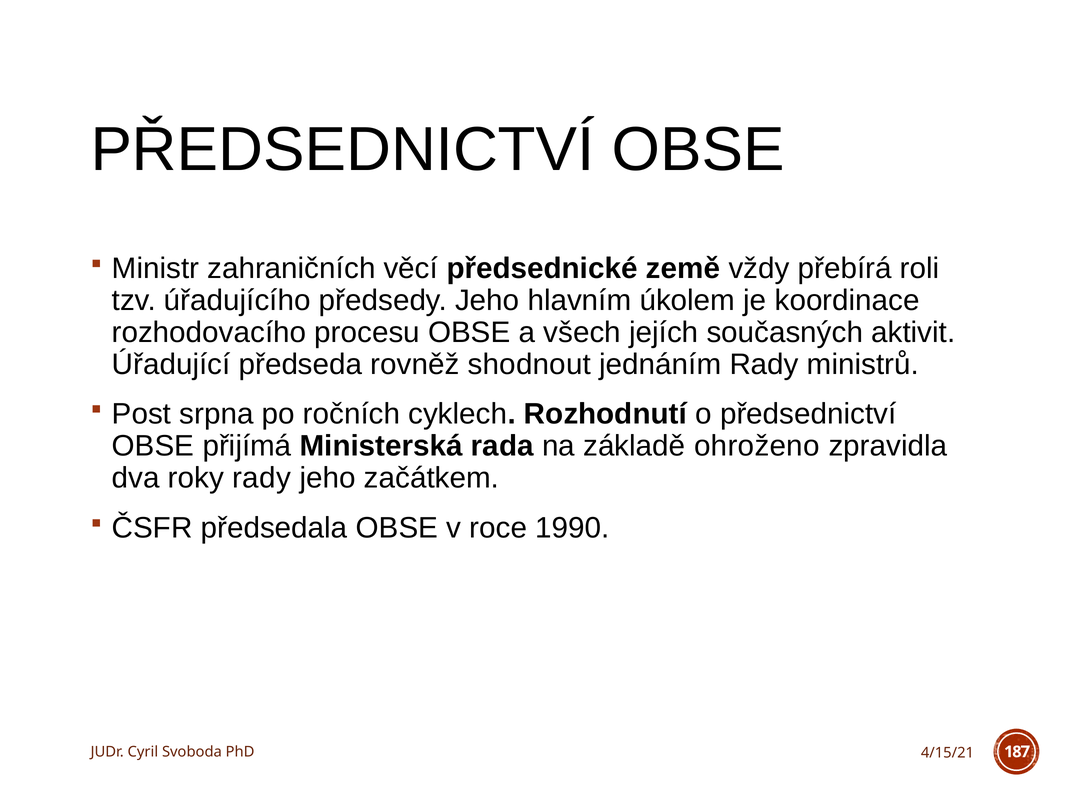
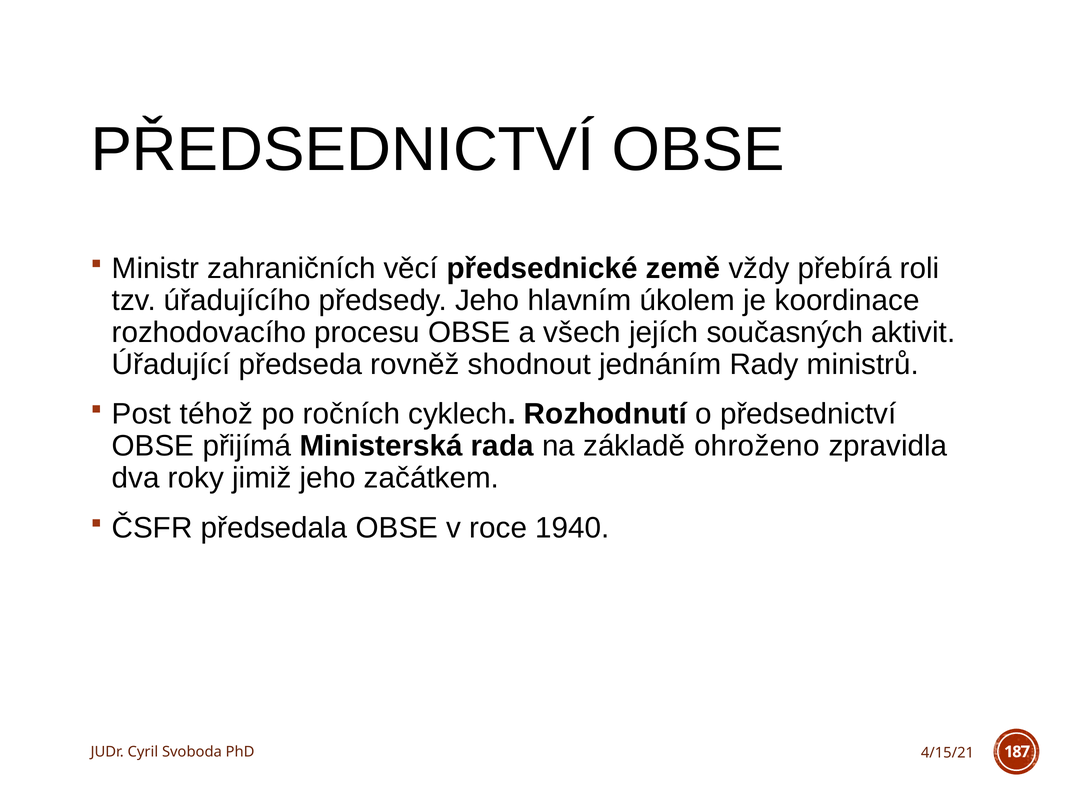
srpna: srpna -> téhož
roky rady: rady -> jimiž
1990: 1990 -> 1940
